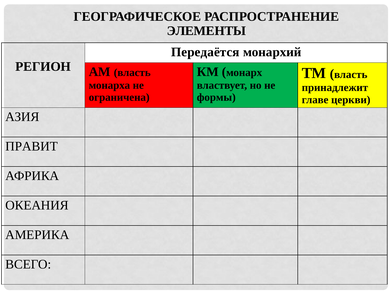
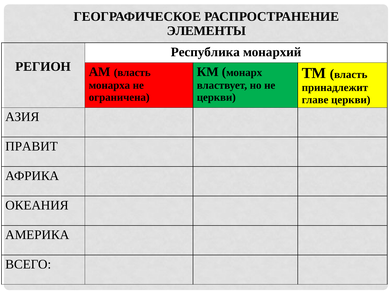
Передаётся: Передаётся -> Республика
формы at (216, 97): формы -> церкви
